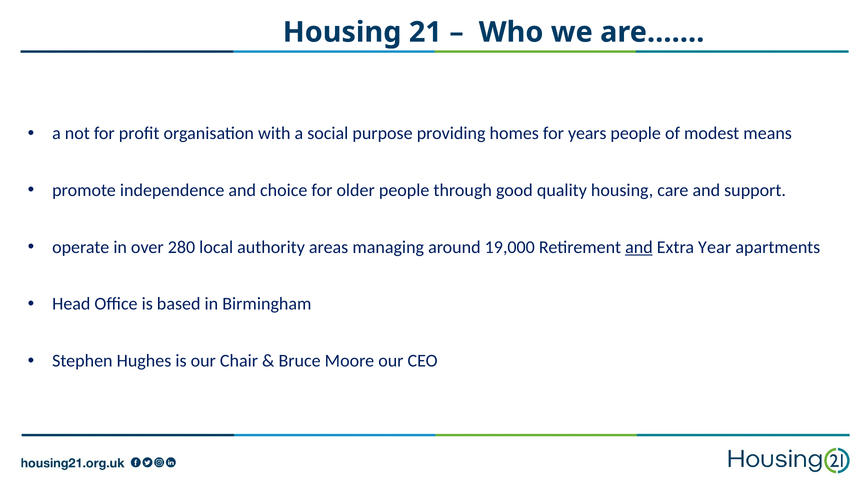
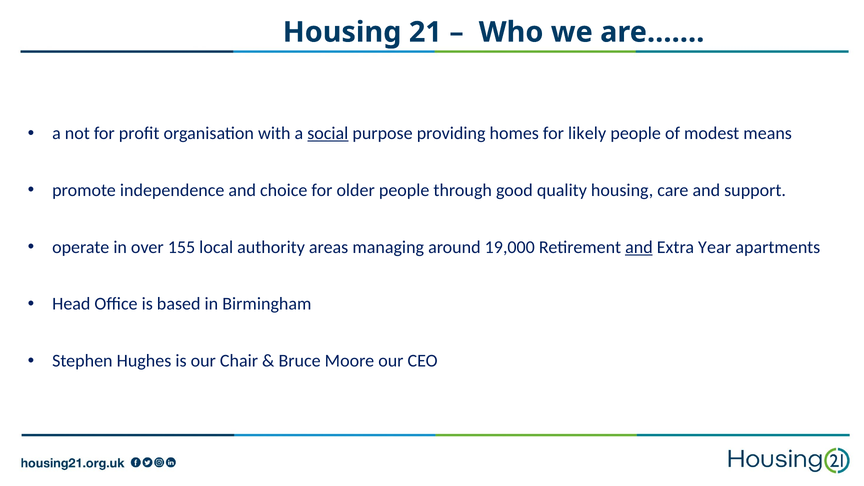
social underline: none -> present
years: years -> likely
280: 280 -> 155
